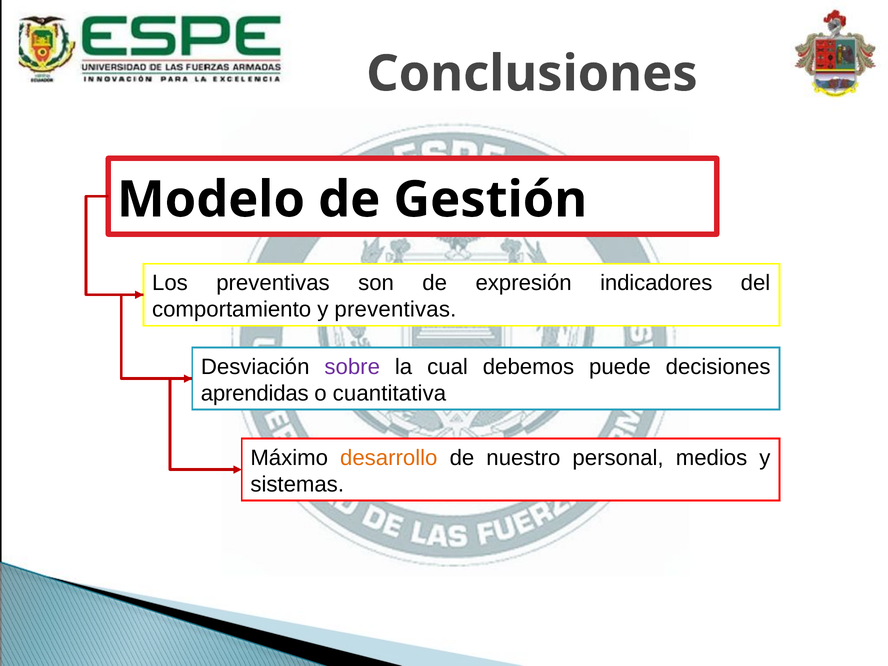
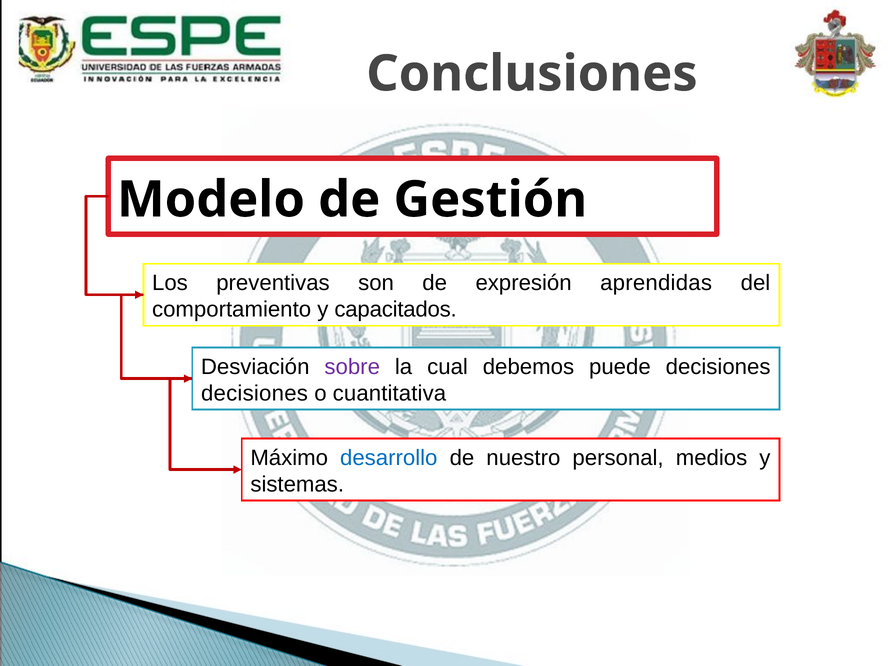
indicadores: indicadores -> aprendidas
y preventivas: preventivas -> capacitados
aprendidas at (255, 393): aprendidas -> decisiones
desarrollo colour: orange -> blue
